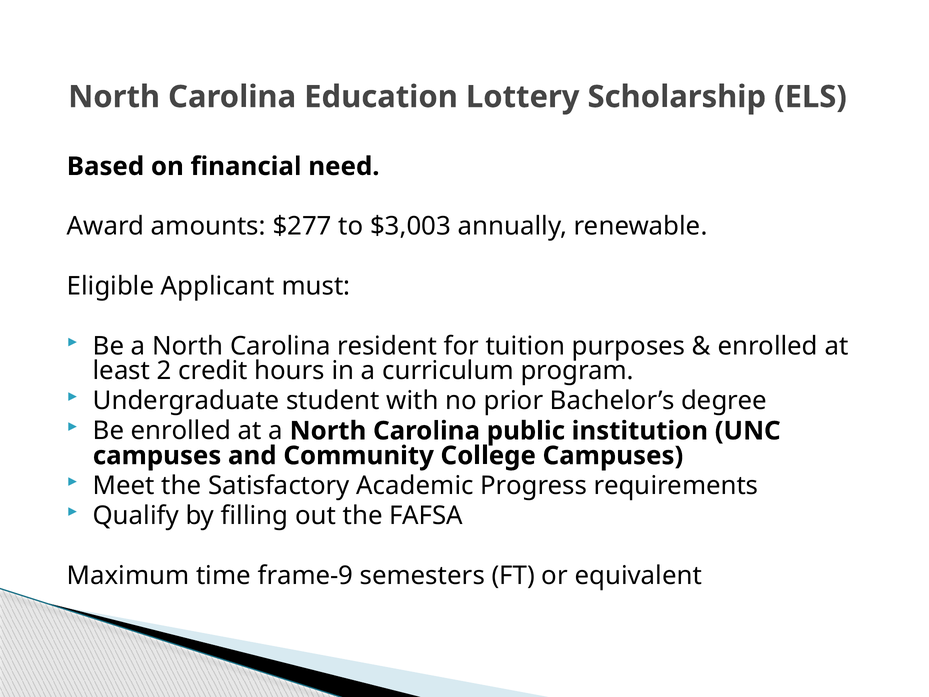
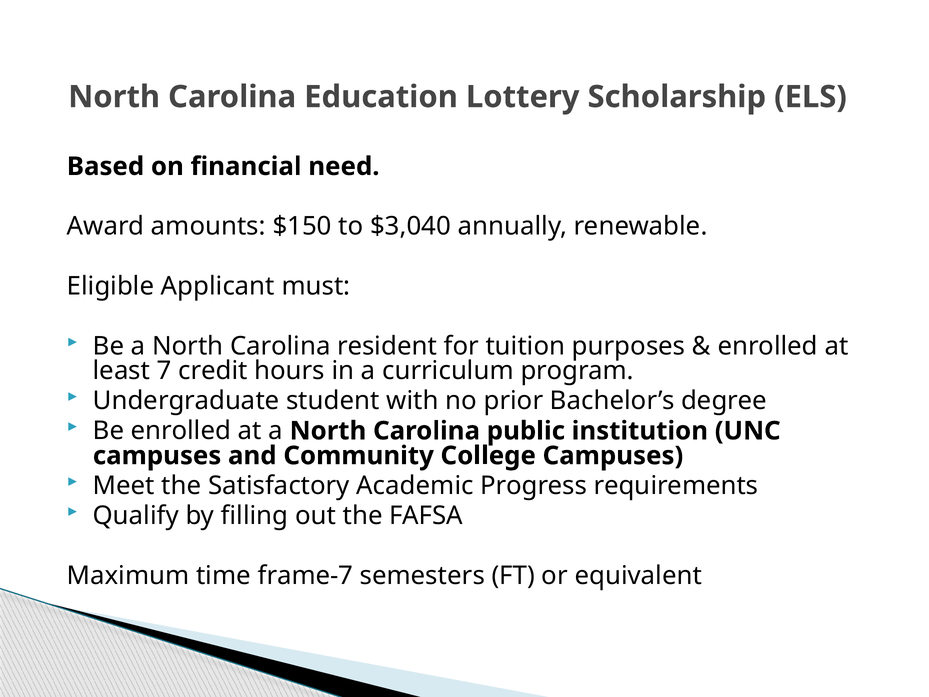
$277: $277 -> $150
$3,003: $3,003 -> $3,040
2: 2 -> 7
frame-9: frame-9 -> frame-7
